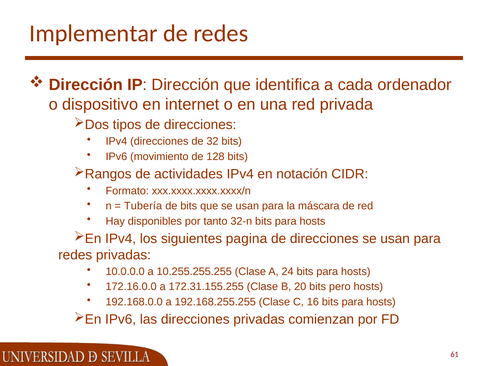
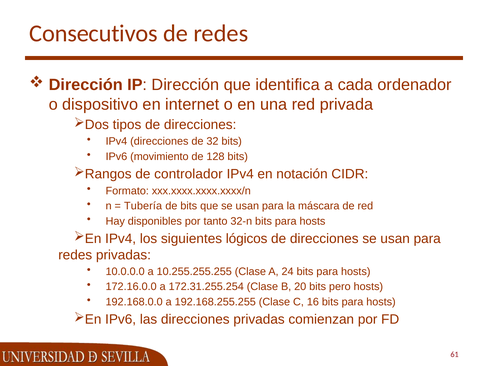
Implementar: Implementar -> Consecutivos
actividades: actividades -> controlador
pagina: pagina -> lógicos
172.31.155.255: 172.31.155.255 -> 172.31.255.254
